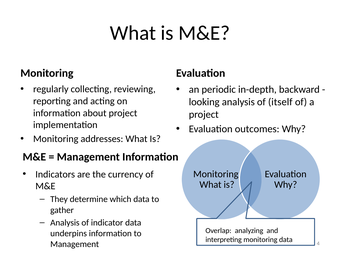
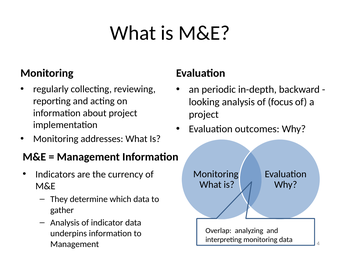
itself: itself -> focus
